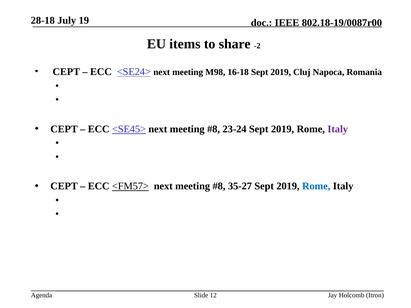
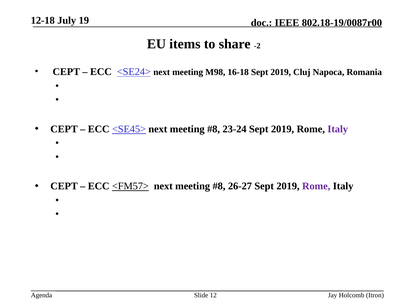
28-18: 28-18 -> 12-18
35-27: 35-27 -> 26-27
Rome at (316, 186) colour: blue -> purple
